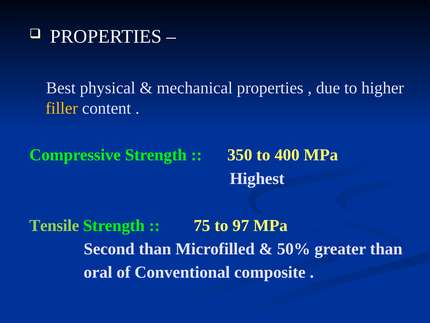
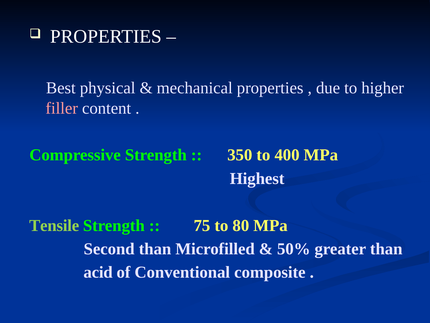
filler colour: yellow -> pink
97: 97 -> 80
oral: oral -> acid
